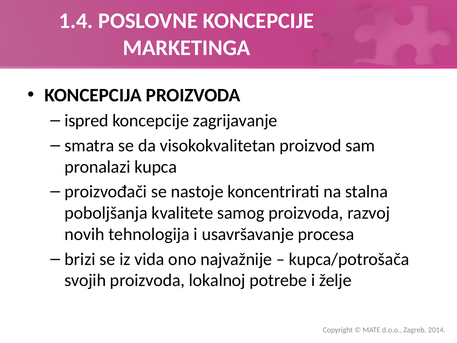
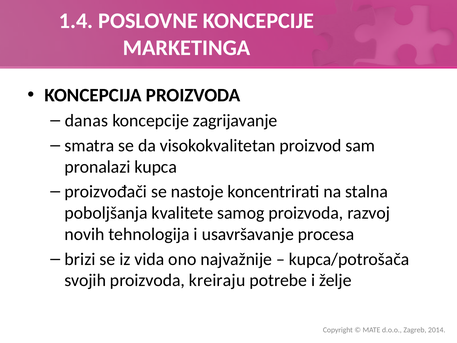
ispred: ispred -> danas
lokalnoj: lokalnoj -> kreiraju
